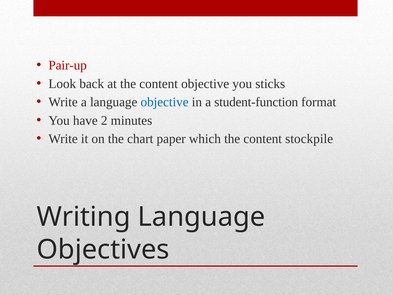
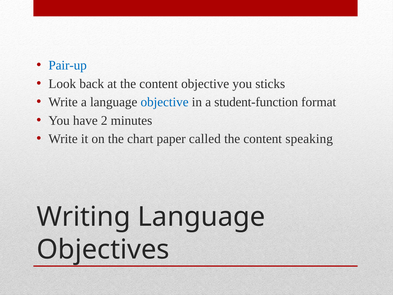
Pair-up colour: red -> blue
which: which -> called
stockpile: stockpile -> speaking
